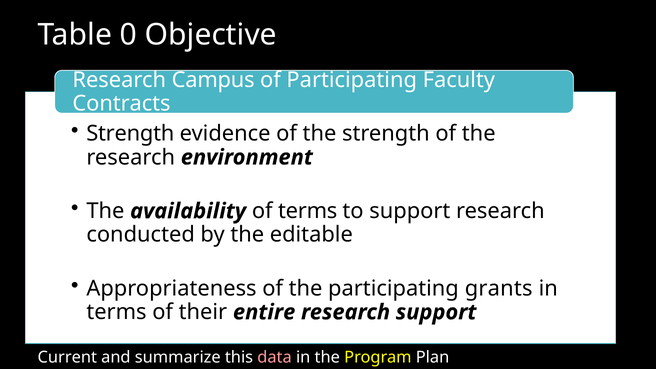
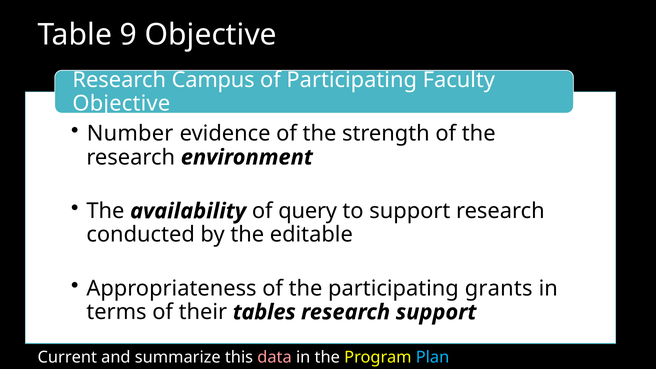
0: 0 -> 9
Contracts at (121, 103): Contracts -> Objective
Strength at (130, 134): Strength -> Number
of terms: terms -> query
entire: entire -> tables
Plan colour: white -> light blue
